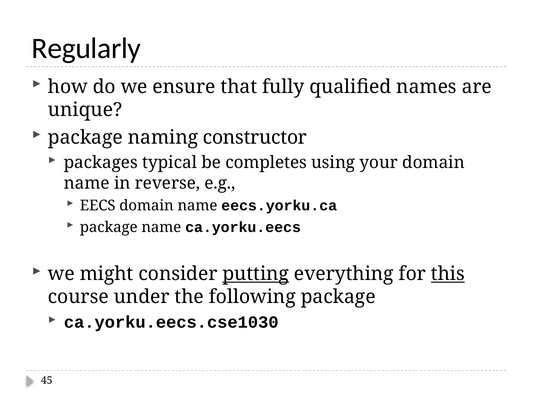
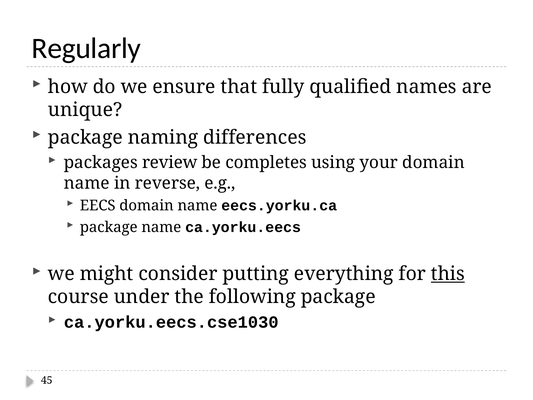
constructor: constructor -> differences
typical: typical -> review
putting underline: present -> none
